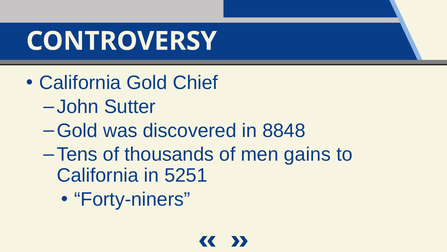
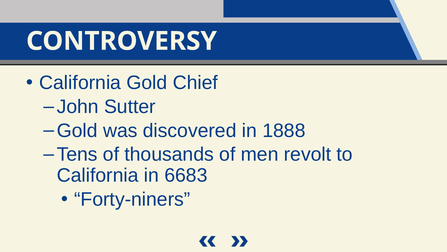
8848: 8848 -> 1888
gains: gains -> revolt
5251: 5251 -> 6683
